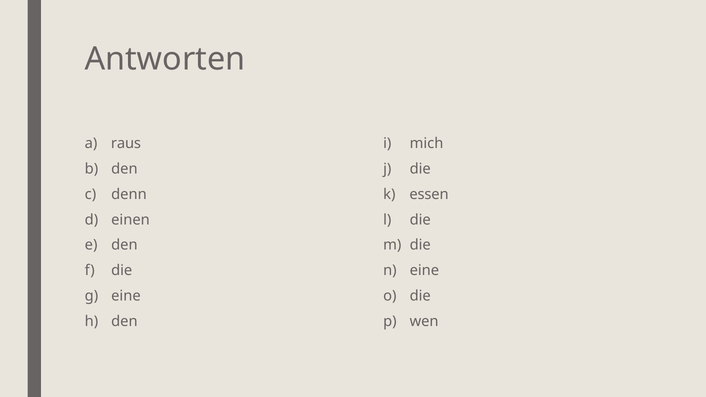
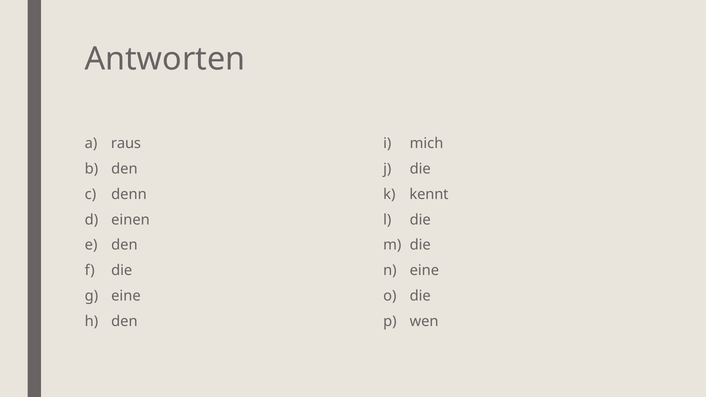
essen: essen -> kennt
